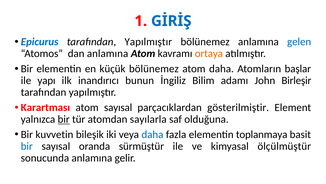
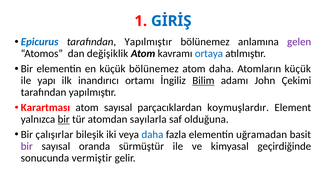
gelen colour: blue -> purple
dan anlamına: anlamına -> değişiklik
ortaya colour: orange -> blue
Atomların başlar: başlar -> küçük
bunun: bunun -> ortamı
Bilim underline: none -> present
Birleşir: Birleşir -> Çekimi
gösterilmiştir: gösterilmiştir -> koymuşlardır
kuvvetin: kuvvetin -> çalışırlar
toplanmaya: toplanmaya -> uğramadan
bir at (27, 146) colour: blue -> purple
ölçülmüştür: ölçülmüştür -> geçirdiğinde
sonucunda anlamına: anlamına -> vermiştir
